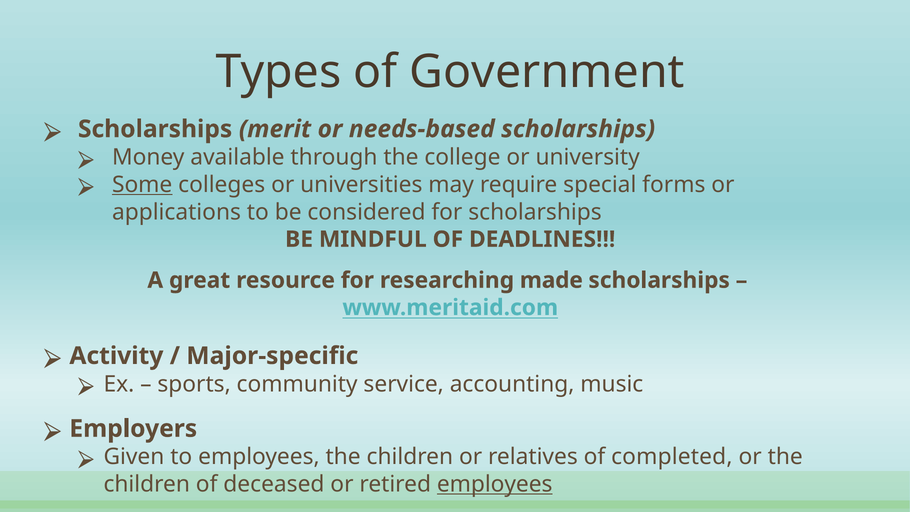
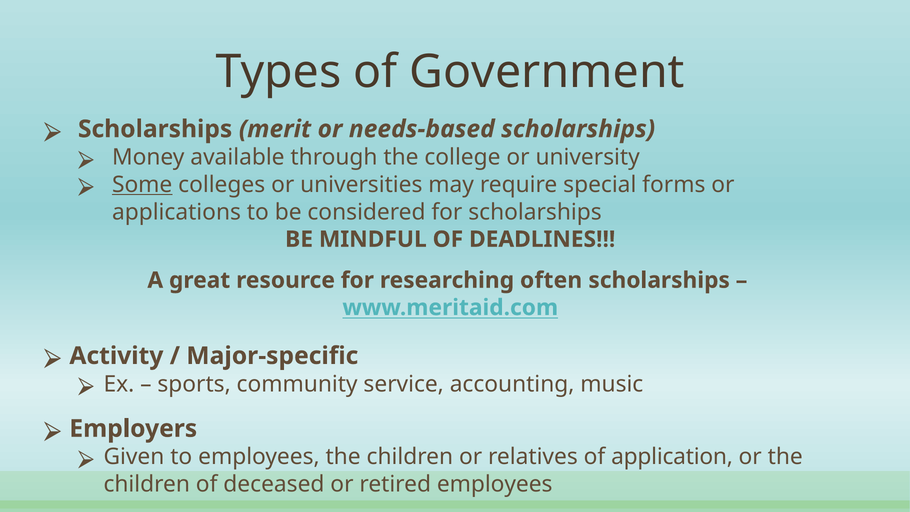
made: made -> often
completed: completed -> application
employees at (495, 484) underline: present -> none
